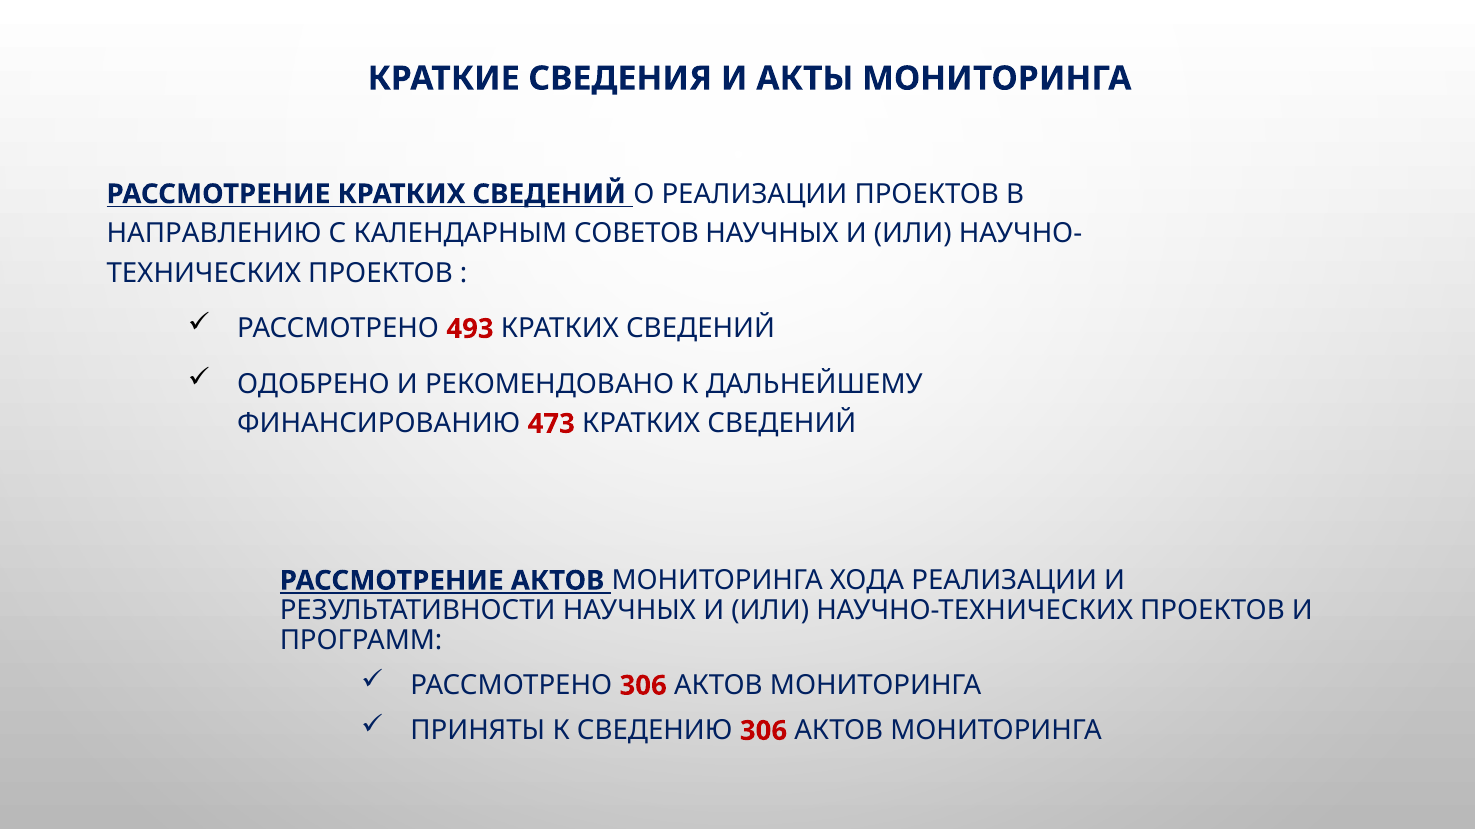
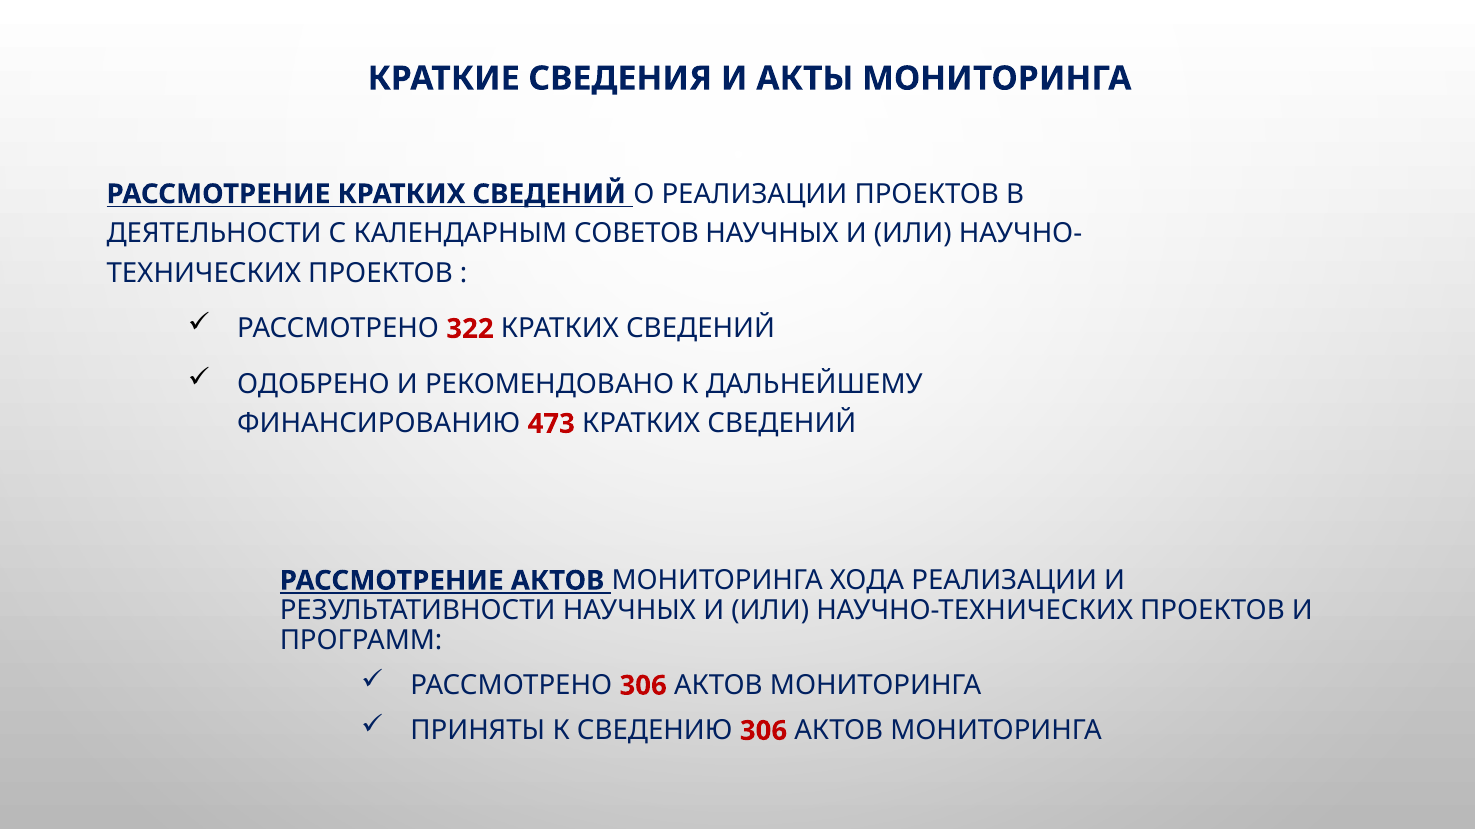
НАПРАВЛЕНИЮ: НАПРАВЛЕНИЮ -> ДЕЯТЕЛЬНОСТИ
493: 493 -> 322
